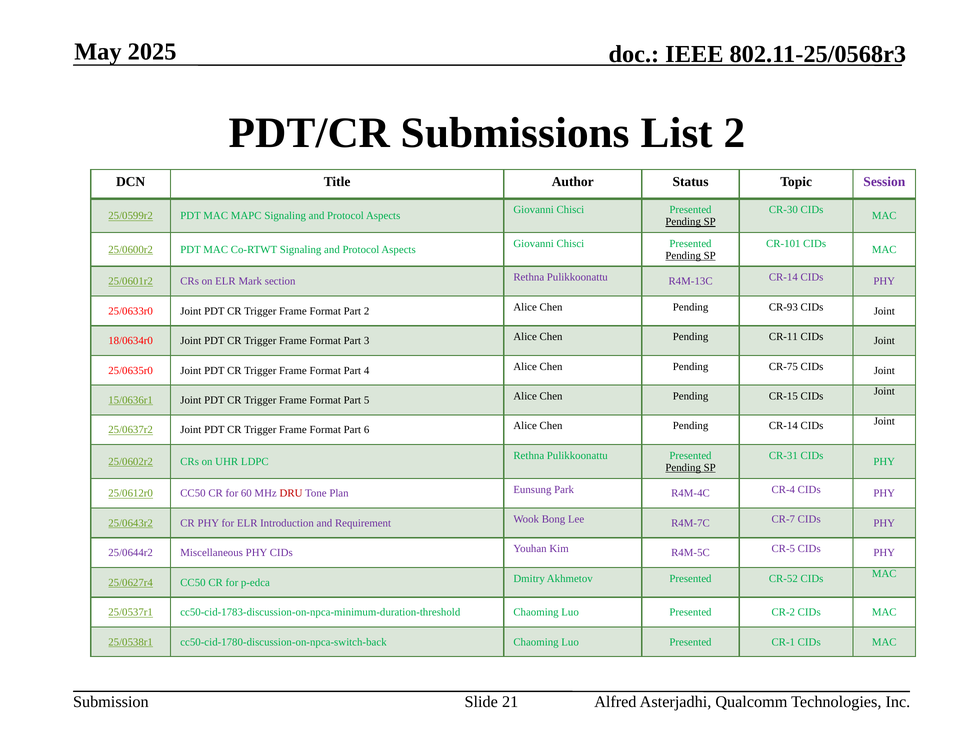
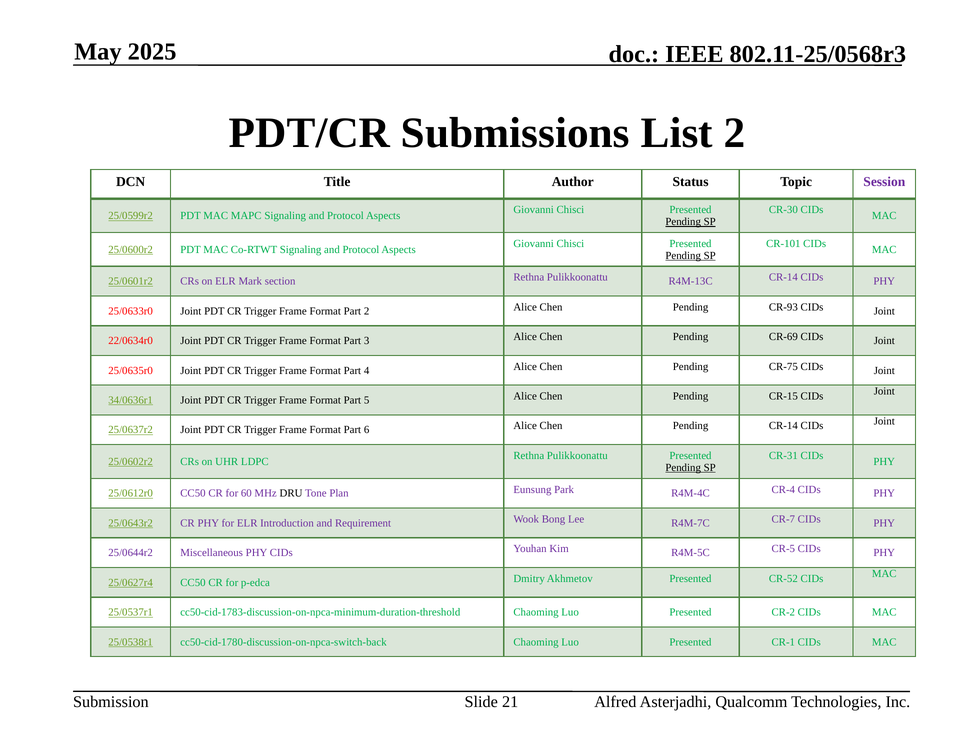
18/0634r0: 18/0634r0 -> 22/0634r0
CR-11: CR-11 -> CR-69
15/0636r1: 15/0636r1 -> 34/0636r1
DRU colour: red -> black
